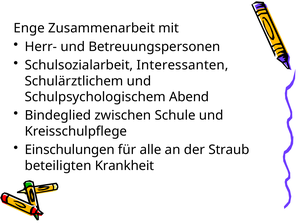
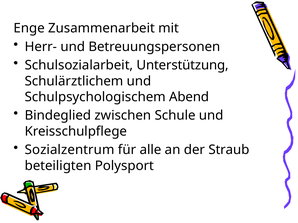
Interessanten: Interessanten -> Unterstützung
Einschulungen: Einschulungen -> Sozialzentrum
Krankheit: Krankheit -> Polysport
